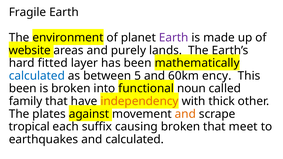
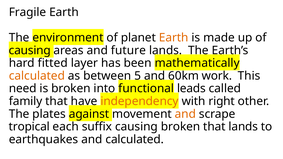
Earth at (174, 38) colour: purple -> orange
website at (30, 50): website -> causing
purely: purely -> future
calculated at (37, 76) colour: blue -> orange
ency: ency -> work
been at (23, 89): been -> need
noun: noun -> leads
thick: thick -> right
that meet: meet -> lands
